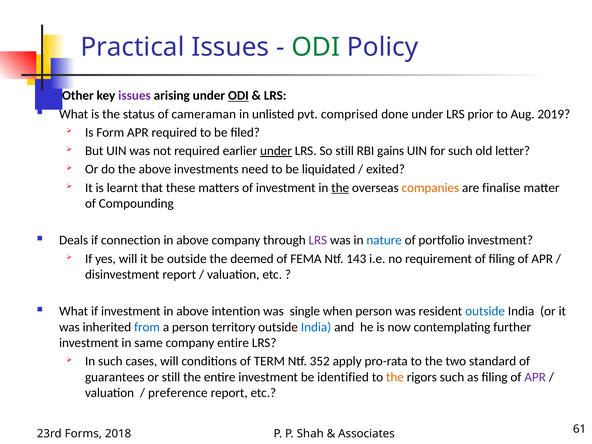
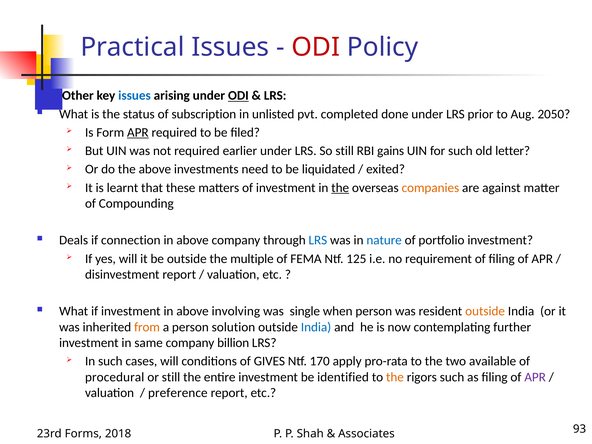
ODI at (316, 47) colour: green -> red
issues at (135, 96) colour: purple -> blue
cameraman: cameraman -> subscription
comprised: comprised -> completed
2019: 2019 -> 2050
APR at (138, 132) underline: none -> present
under at (276, 151) underline: present -> none
finalise: finalise -> against
LRS at (318, 240) colour: purple -> blue
deemed: deemed -> multiple
143: 143 -> 125
intention: intention -> involving
outside at (485, 311) colour: blue -> orange
from colour: blue -> orange
territory: territory -> solution
company entire: entire -> billion
TERM: TERM -> GIVES
352: 352 -> 170
standard: standard -> available
guarantees: guarantees -> procedural
61: 61 -> 93
